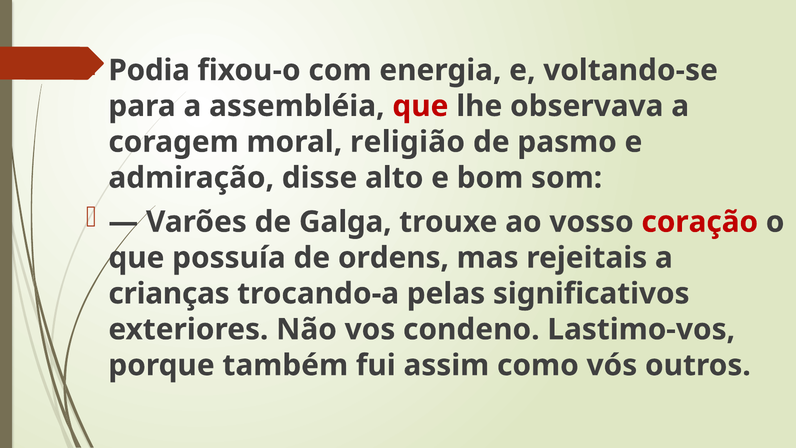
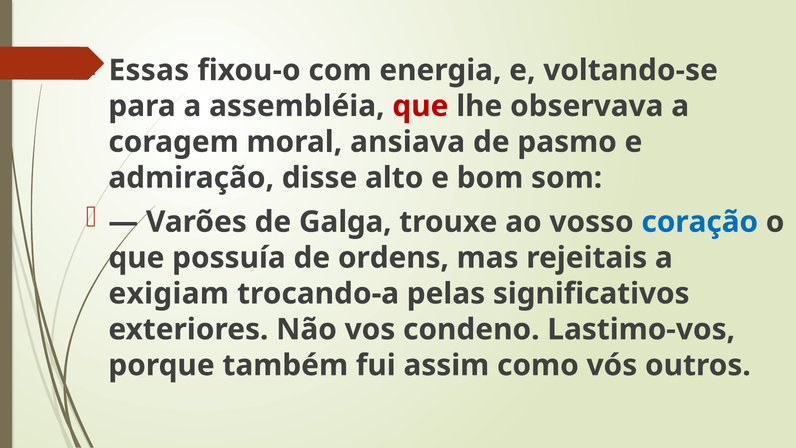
Podia: Podia -> Essas
religião: religião -> ansiava
coração colour: red -> blue
crianças: crianças -> exigiam
